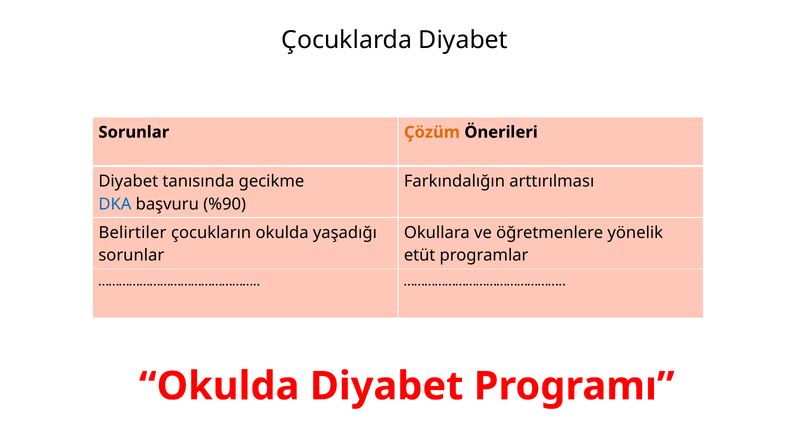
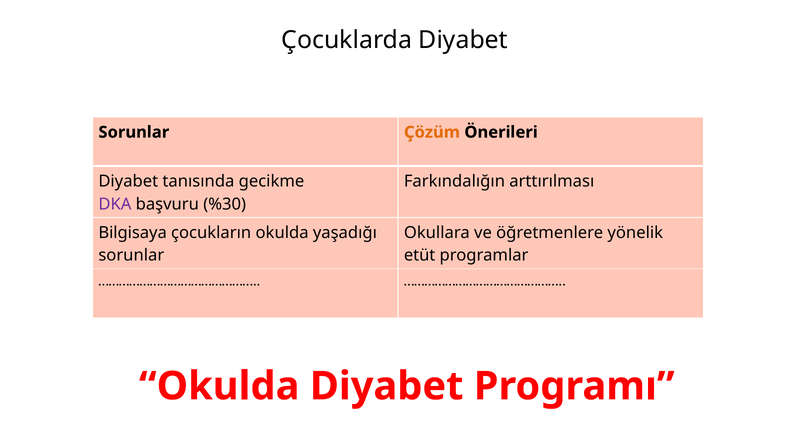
DKA colour: blue -> purple
%90: %90 -> %30
Belirtiler: Belirtiler -> Bilgisaya
